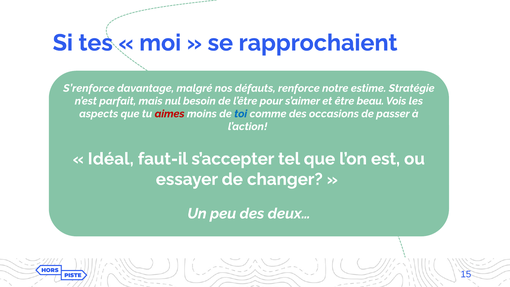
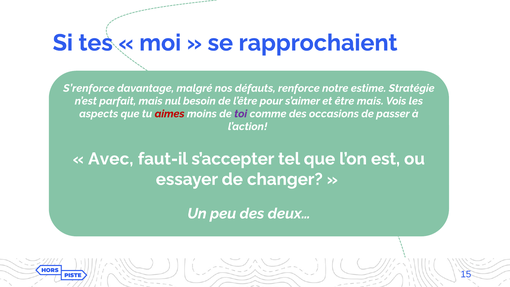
être beau: beau -> mais
toi colour: blue -> purple
Idéal: Idéal -> Avec
